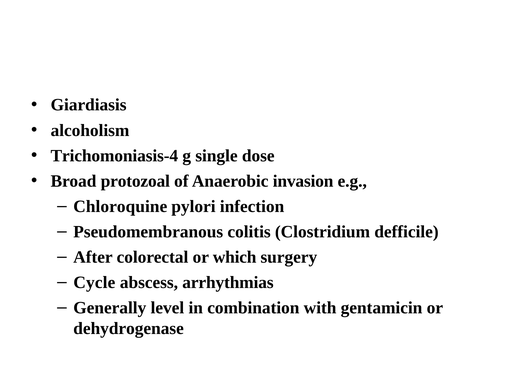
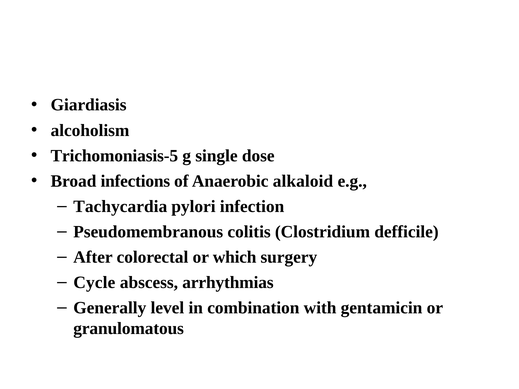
Trichomoniasis-4: Trichomoniasis-4 -> Trichomoniasis-5
protozoal: protozoal -> infections
invasion: invasion -> alkaloid
Chloroquine: Chloroquine -> Tachycardia
dehydrogenase: dehydrogenase -> granulomatous
